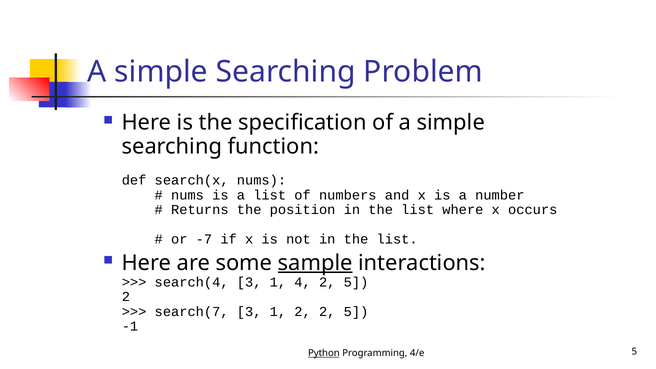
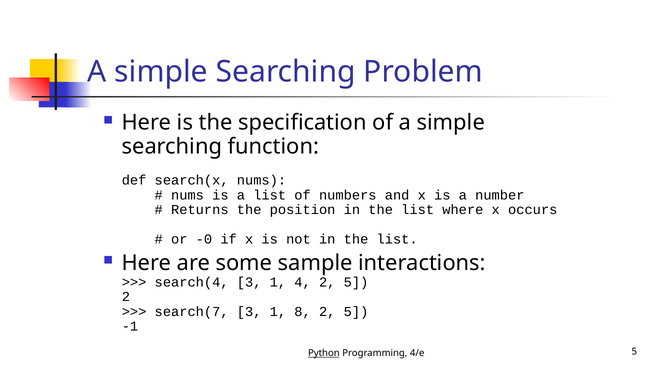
-7: -7 -> -0
sample underline: present -> none
1 2: 2 -> 8
